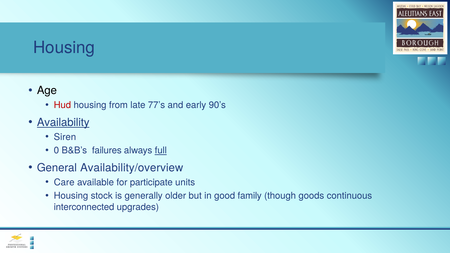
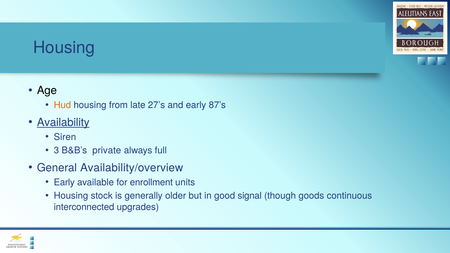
Hud colour: red -> orange
77’s: 77’s -> 27’s
90’s: 90’s -> 87’s
0: 0 -> 3
failures: failures -> private
full underline: present -> none
Care at (64, 182): Care -> Early
participate: participate -> enrollment
family: family -> signal
